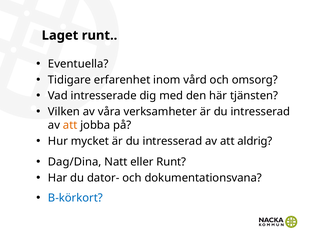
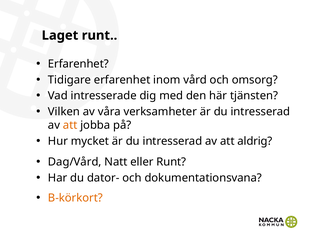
Eventuella at (78, 64): Eventuella -> Erfarenhet
Dag/Dina: Dag/Dina -> Dag/Vård
B-körkort colour: blue -> orange
